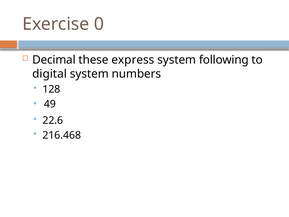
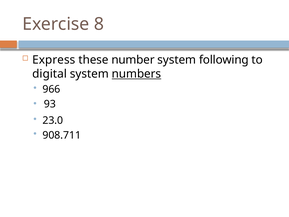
0: 0 -> 8
Decimal: Decimal -> Express
express: express -> number
numbers underline: none -> present
128: 128 -> 966
49: 49 -> 93
22.6: 22.6 -> 23.0
216.468: 216.468 -> 908.711
